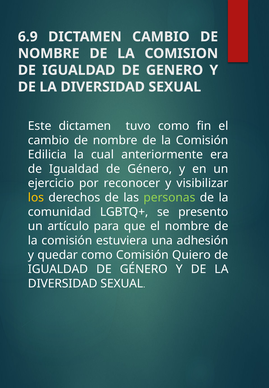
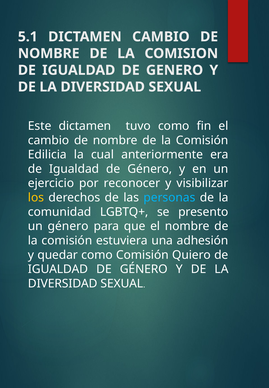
6.9: 6.9 -> 5.1
personas colour: light green -> light blue
un artículo: artículo -> género
